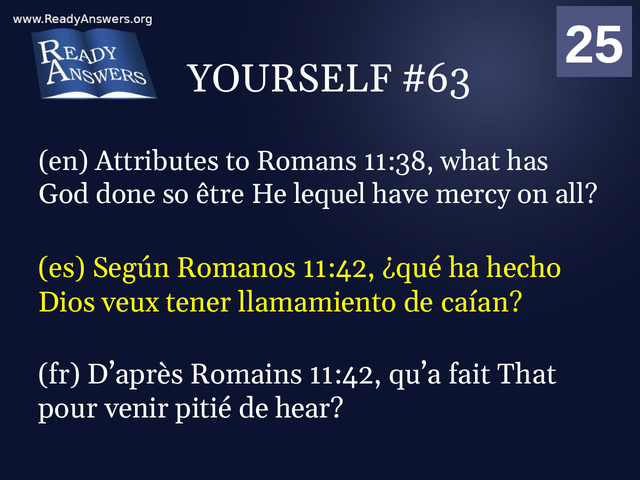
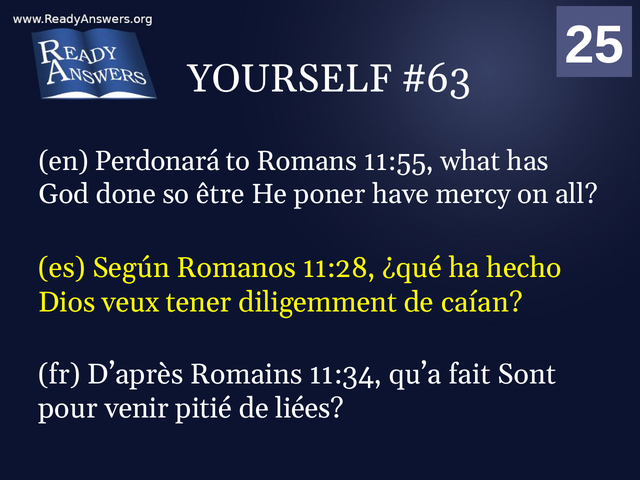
Attributes: Attributes -> Perdonará
11:38: 11:38 -> 11:55
lequel: lequel -> poner
Romanos 11:42: 11:42 -> 11:28
llamamiento: llamamiento -> diligemment
Romains 11:42: 11:42 -> 11:34
That: That -> Sont
hear: hear -> liées
